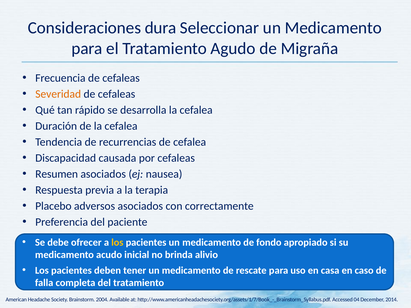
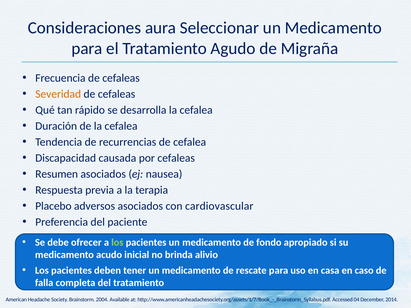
dura: dura -> aura
correctamente: correctamente -> cardiovascular
los at (117, 243) colour: yellow -> light green
